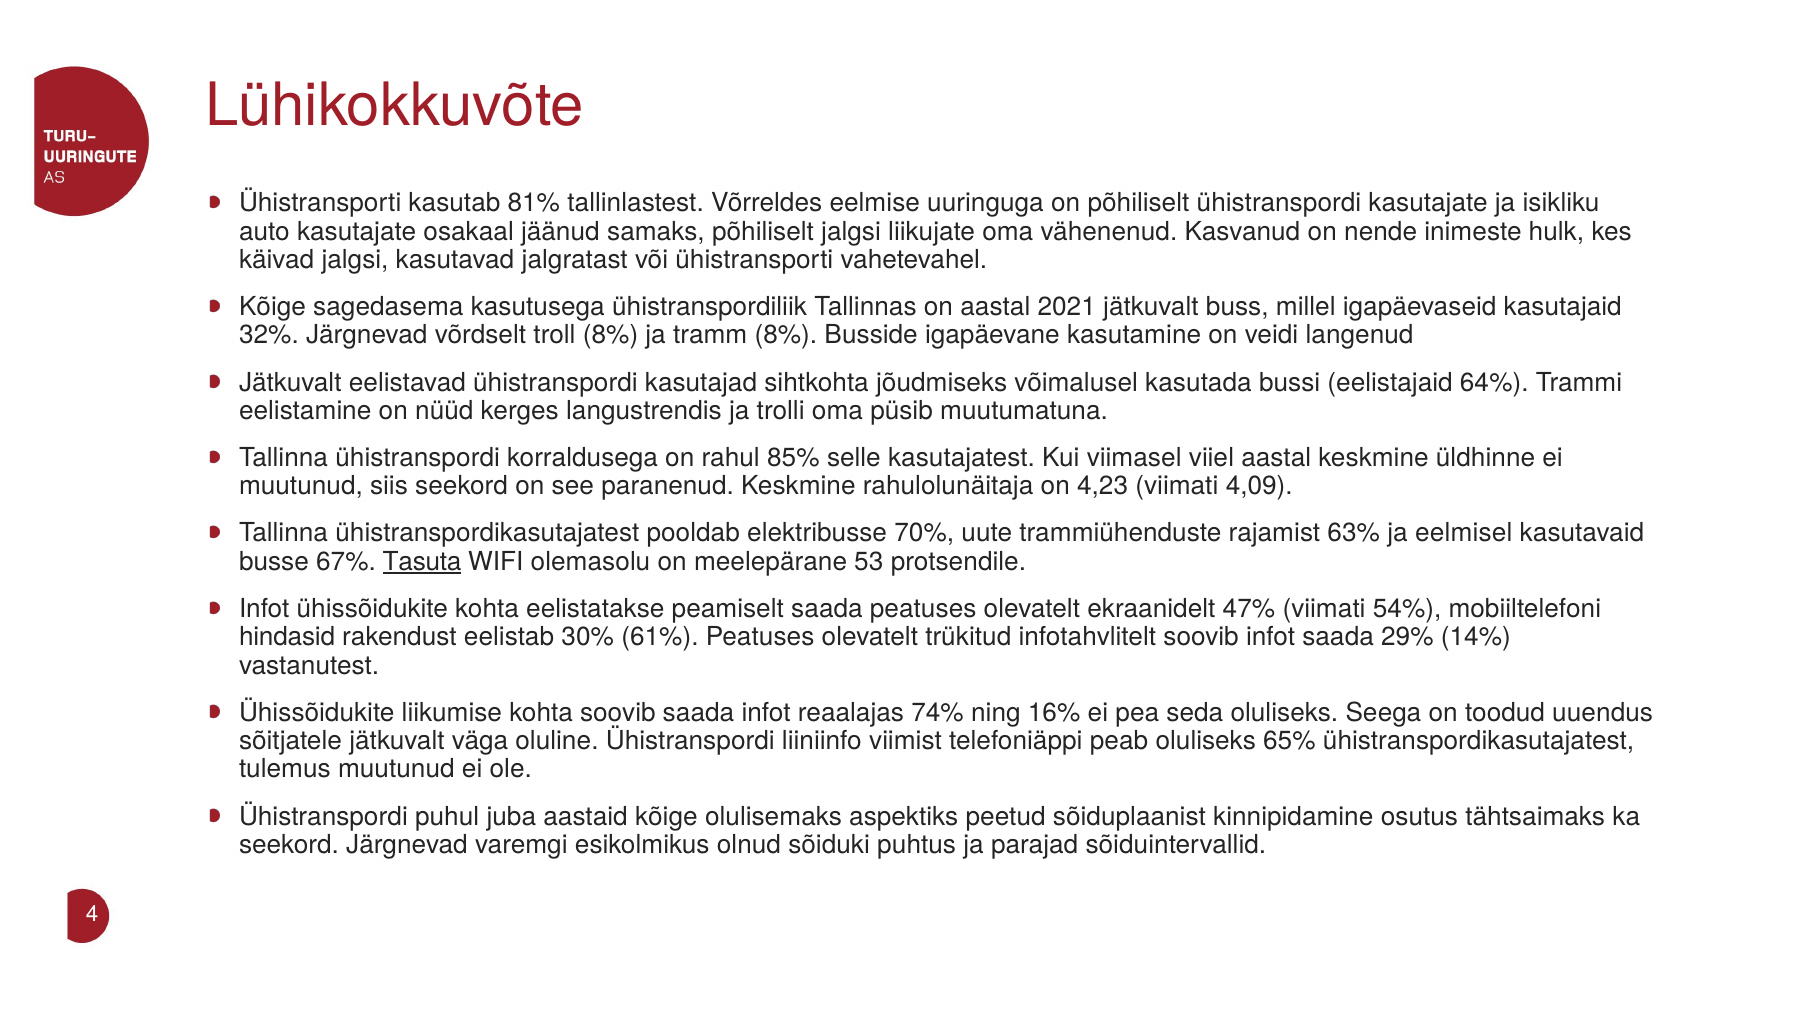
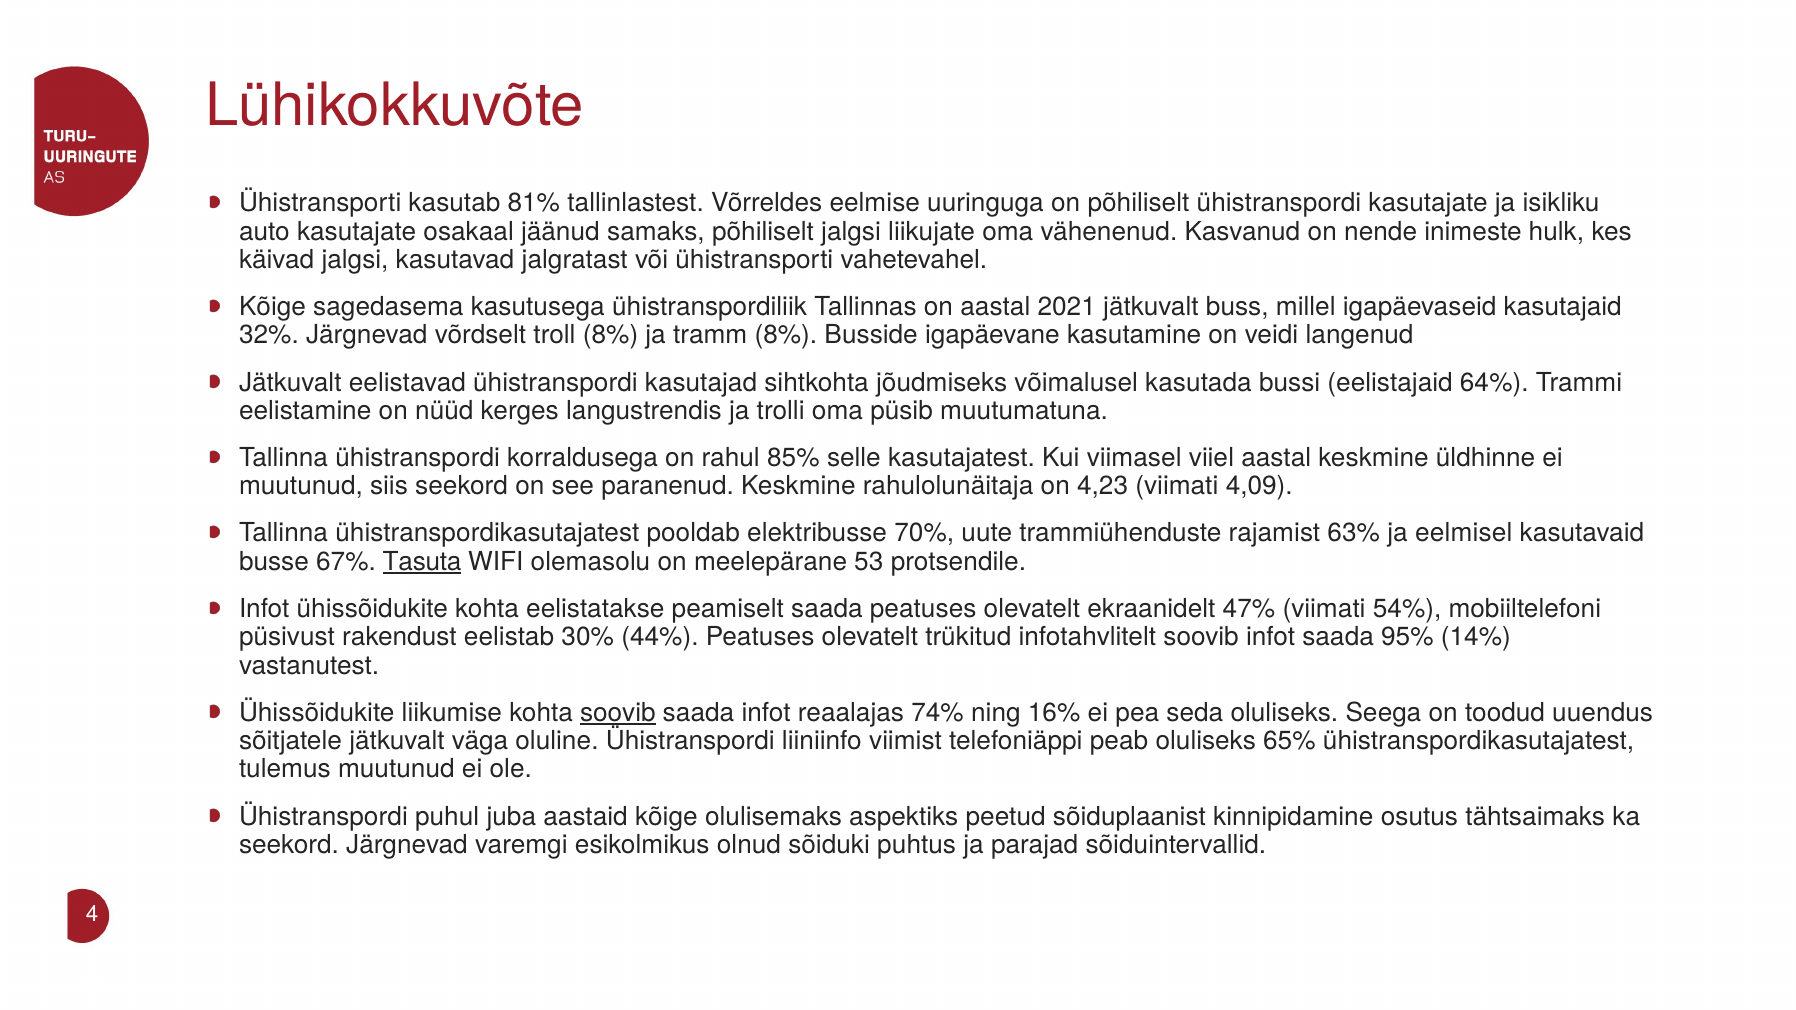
hindasid: hindasid -> püsivust
61%: 61% -> 44%
29%: 29% -> 95%
soovib at (618, 713) underline: none -> present
